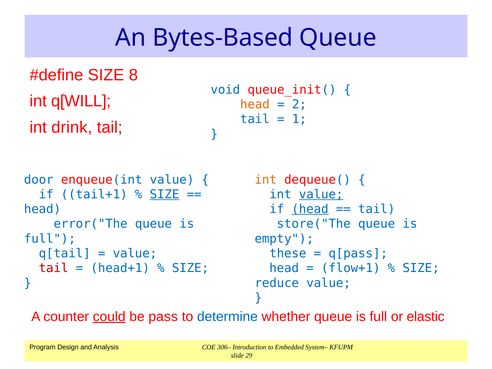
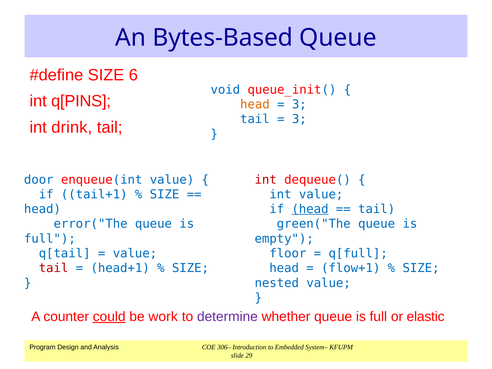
8: 8 -> 6
q[WILL: q[WILL -> q[PINS
2 at (299, 105): 2 -> 3
1 at (299, 119): 1 -> 3
int at (266, 180) colour: orange -> red
SIZE at (165, 194) underline: present -> none
value at (321, 194) underline: present -> none
store("The: store("The -> green("The
these: these -> floor
q[pass: q[pass -> q[full
reduce: reduce -> nested
pass: pass -> work
determine colour: blue -> purple
